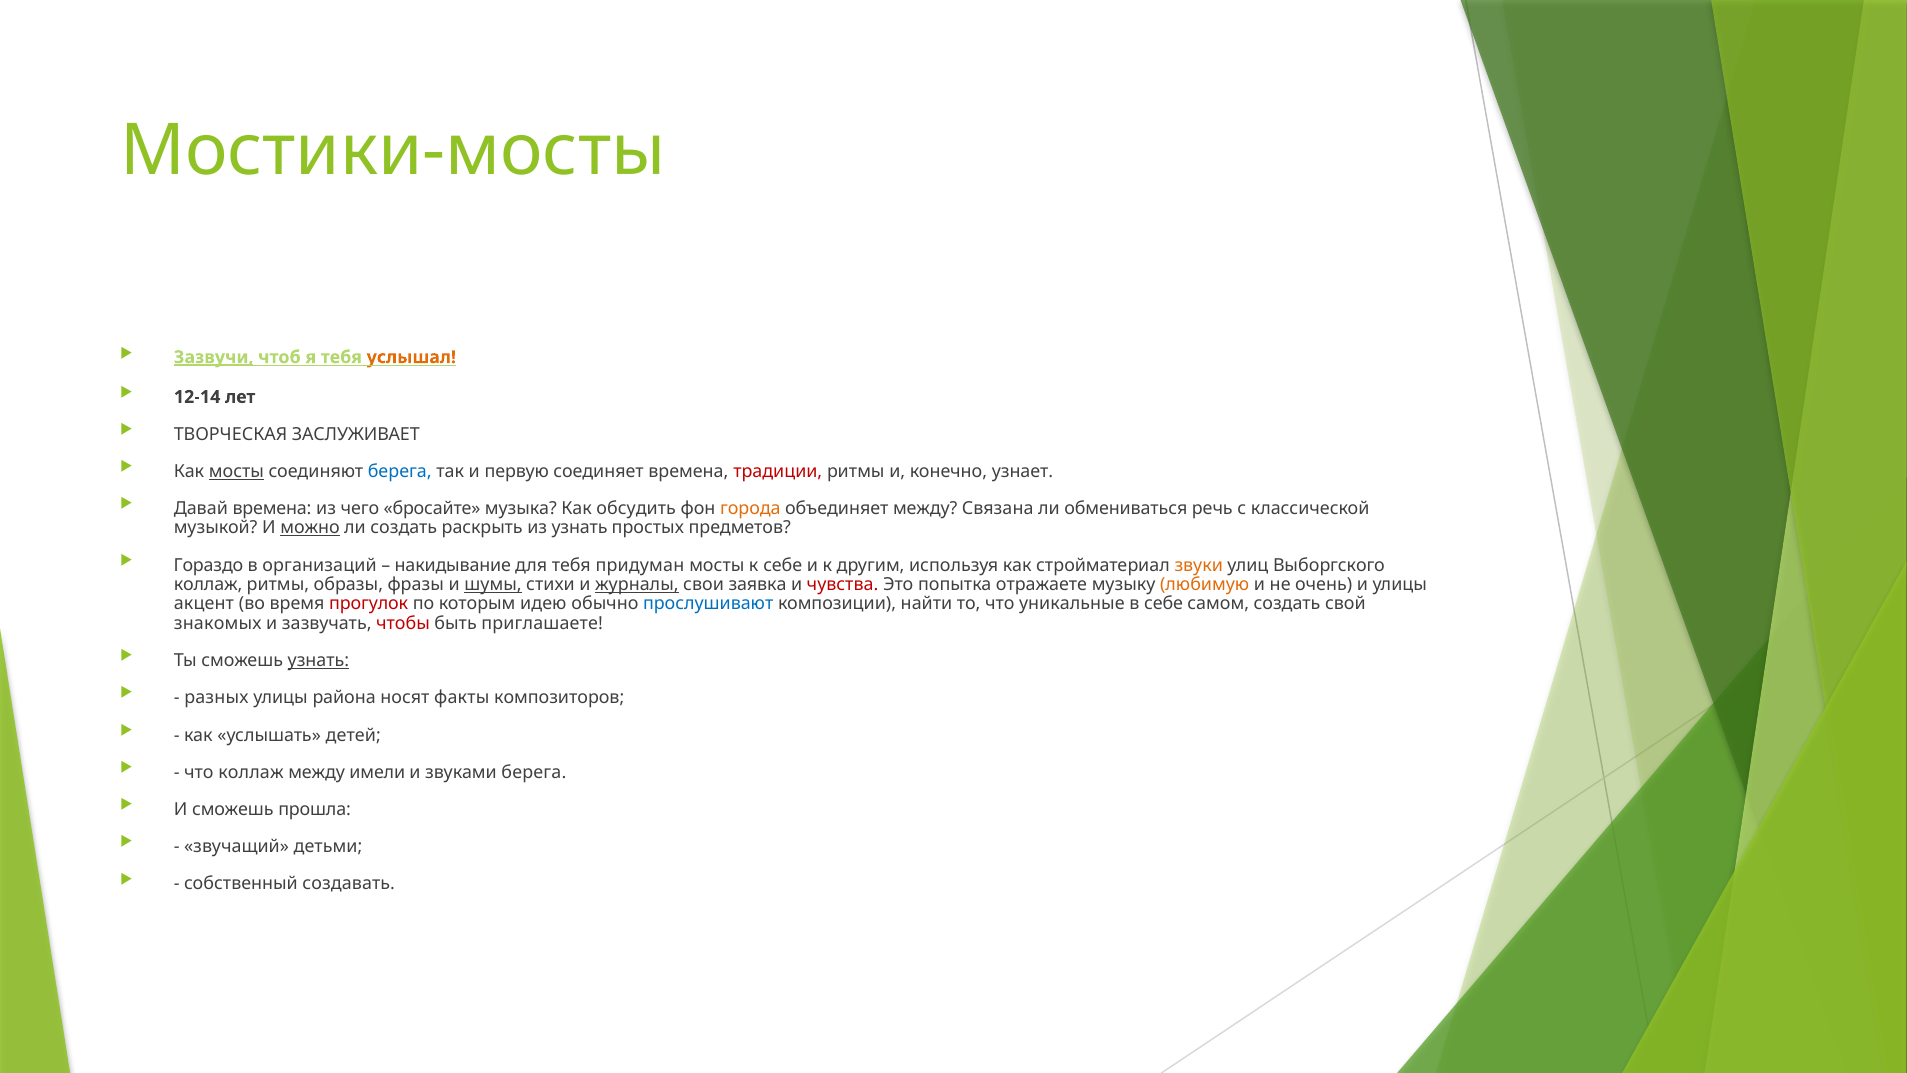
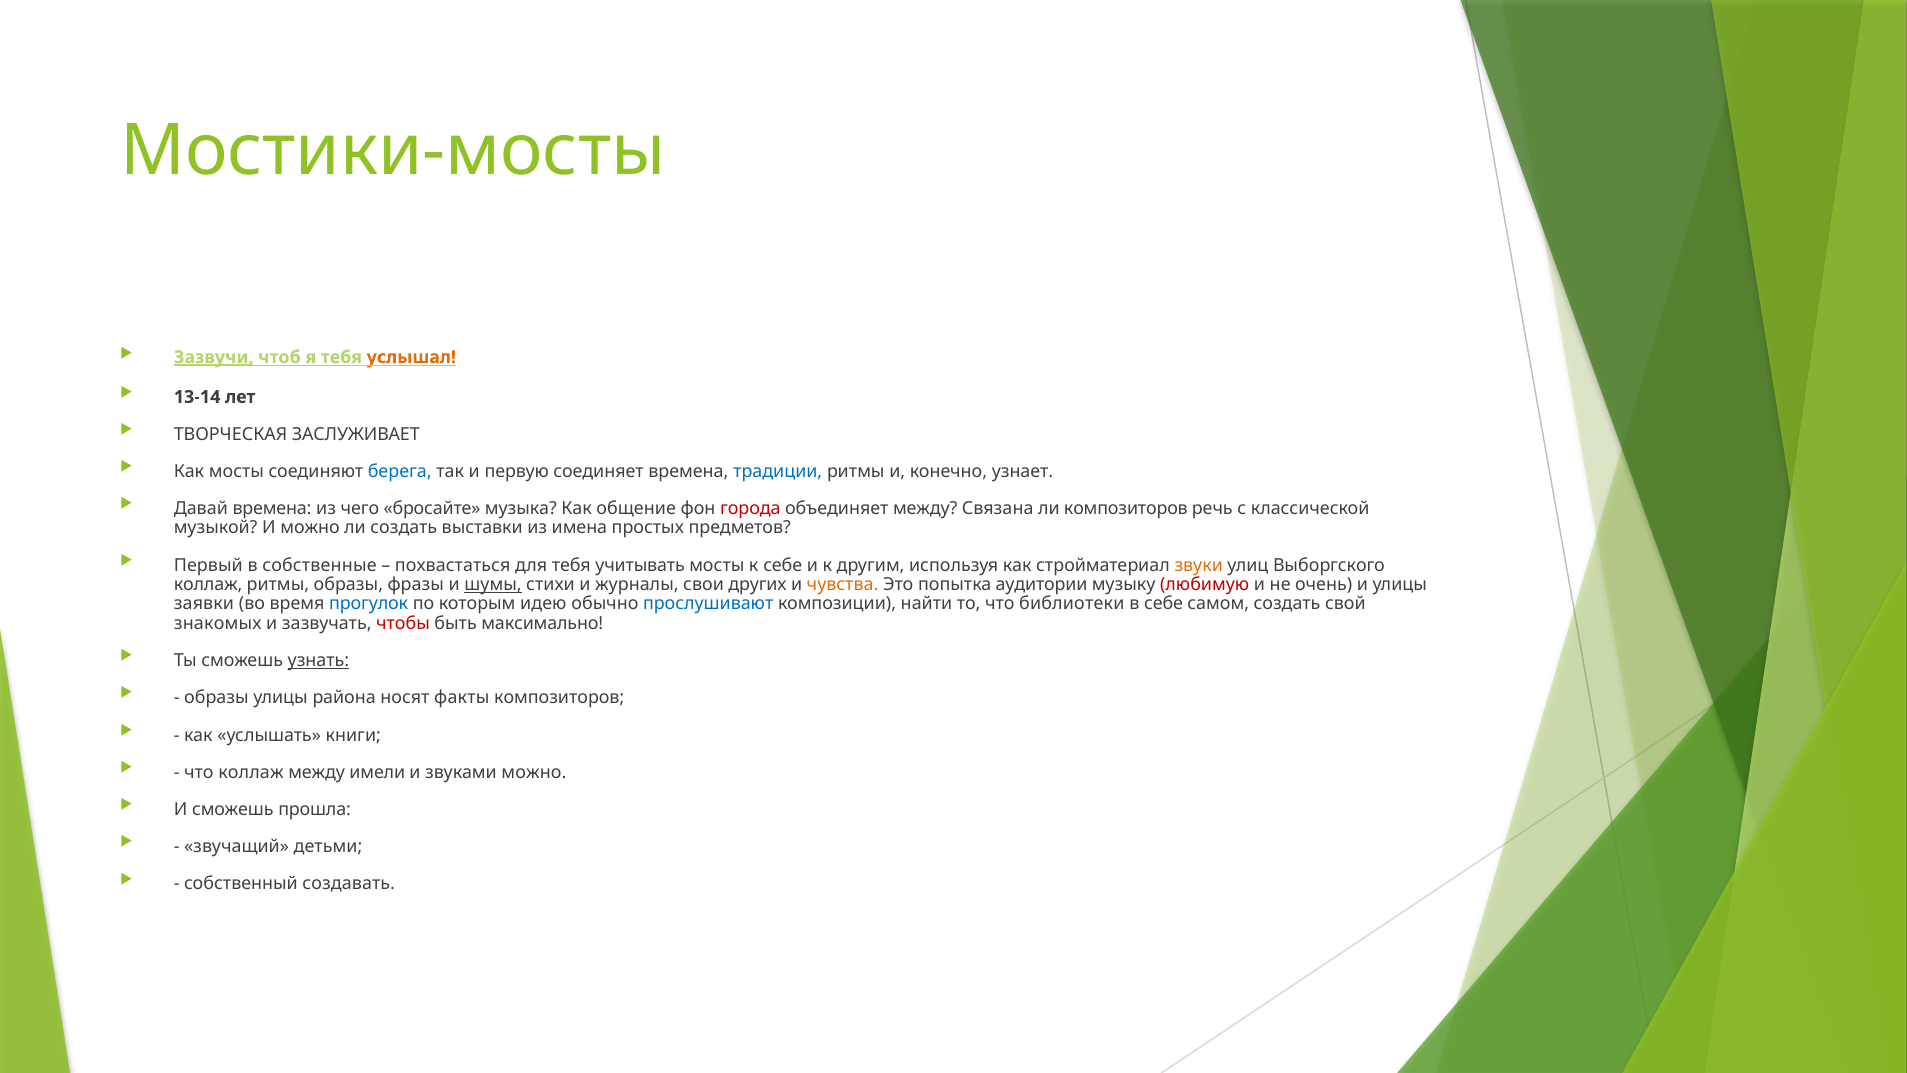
12-14: 12-14 -> 13-14
мосты at (236, 471) underline: present -> none
традиции colour: red -> blue
обсудить: обсудить -> общение
города colour: orange -> red
ли обмениваться: обмениваться -> композиторов
можно at (310, 528) underline: present -> none
раскрыть: раскрыть -> выставки
из узнать: узнать -> имена
Гораздо: Гораздо -> Первый
организаций: организаций -> собственные
накидывание: накидывание -> похвастаться
придуман: придуман -> учитывать
журналы underline: present -> none
заявка: заявка -> других
чувства colour: red -> orange
отражаете: отражаете -> аудитории
любимую colour: orange -> red
акцент: акцент -> заявки
прогулок colour: red -> blue
уникальные: уникальные -> библиотеки
приглашаете: приглашаете -> максимально
разных at (216, 698): разных -> образы
детей: детей -> книги
звуками берега: берега -> можно
